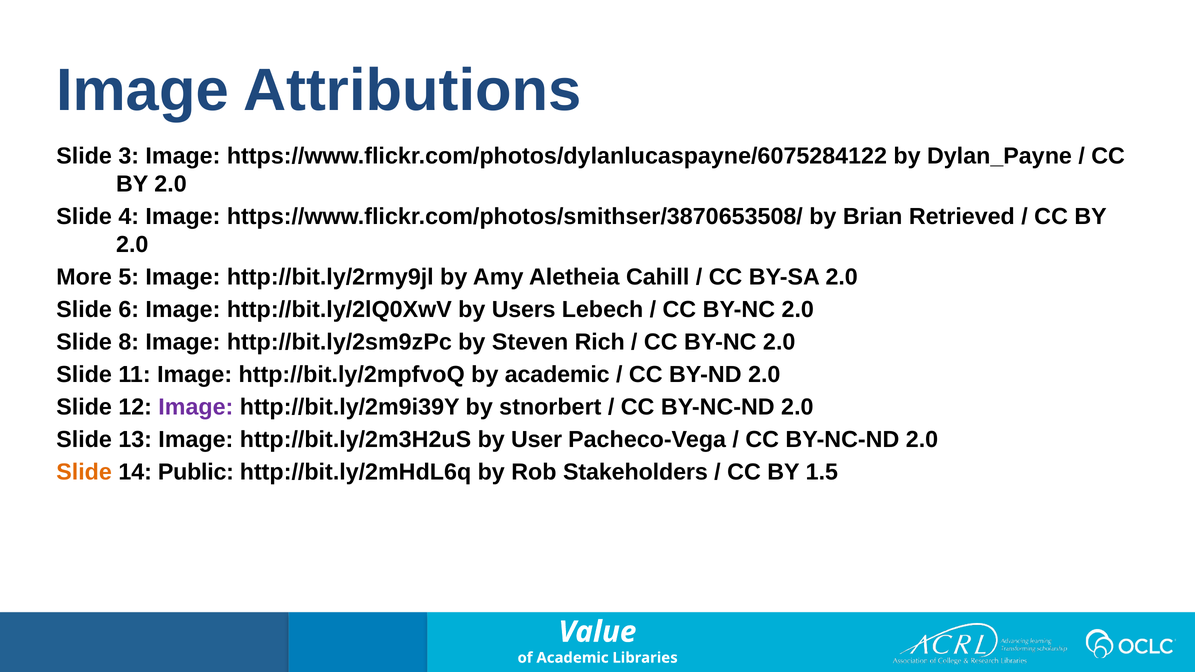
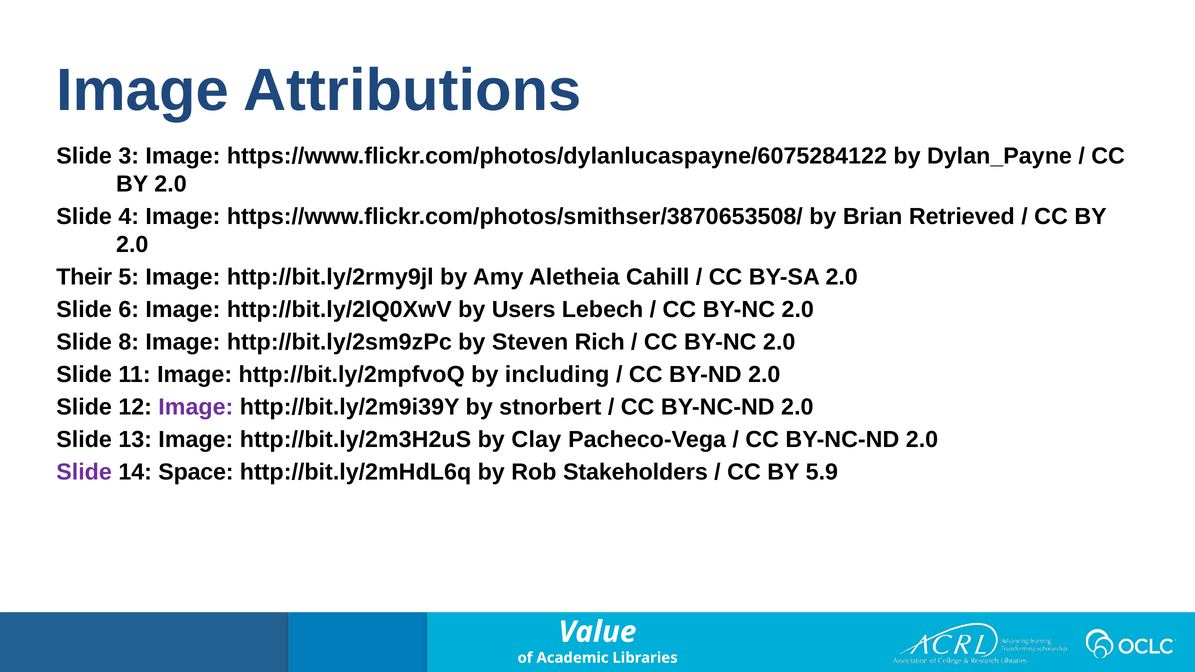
More: More -> Their
by academic: academic -> including
User: User -> Clay
Slide at (84, 472) colour: orange -> purple
Public: Public -> Space
1.5: 1.5 -> 5.9
